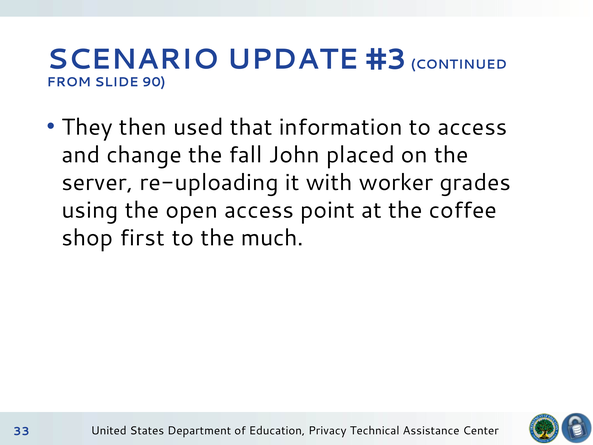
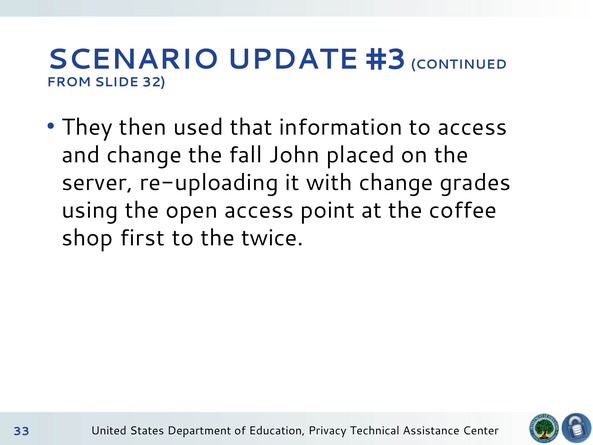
90: 90 -> 32
with worker: worker -> change
much: much -> twice
